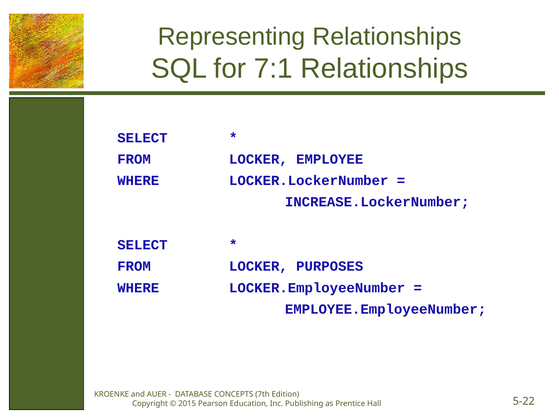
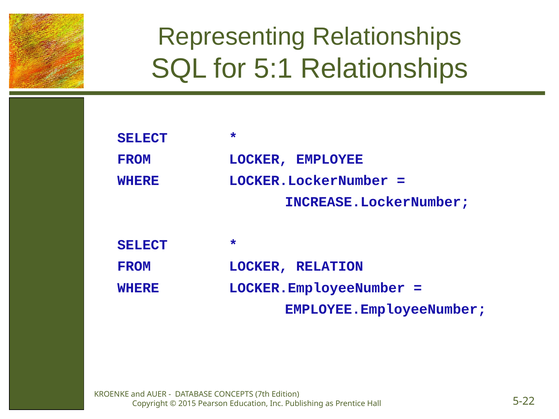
7:1: 7:1 -> 5:1
PURPOSES: PURPOSES -> RELATION
